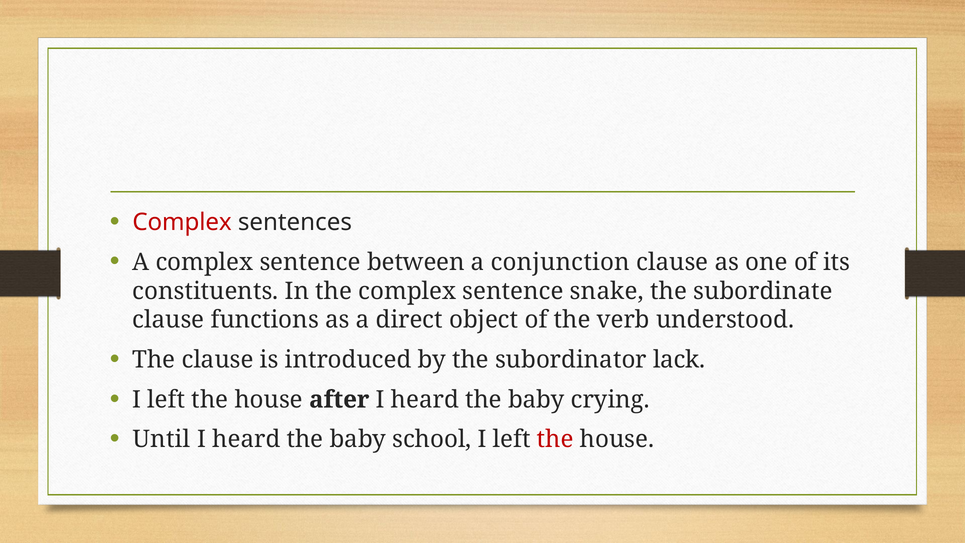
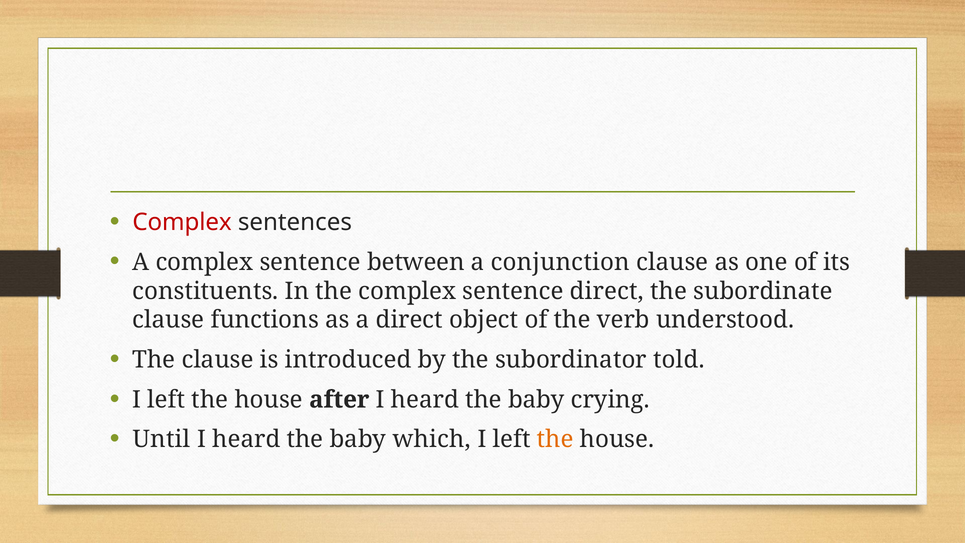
sentence snake: snake -> direct
lack: lack -> told
school: school -> which
the at (555, 439) colour: red -> orange
